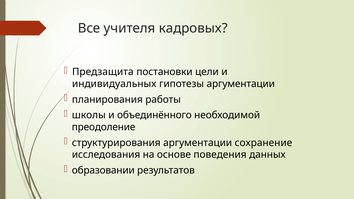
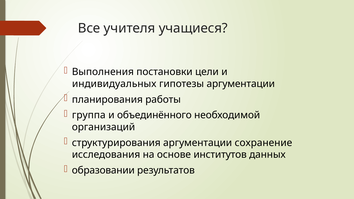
кадровых: кадровых -> учащиеся
Предзащита: Предзащита -> Выполнения
школы: школы -> группа
преодоление: преодоление -> организаций
поведения: поведения -> институтов
